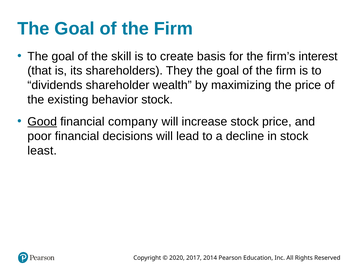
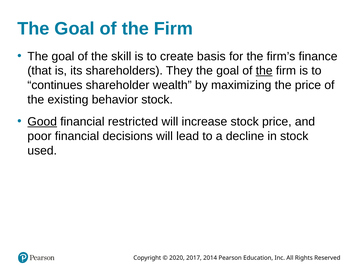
interest: interest -> finance
the at (264, 71) underline: none -> present
dividends: dividends -> continues
company: company -> restricted
least: least -> used
